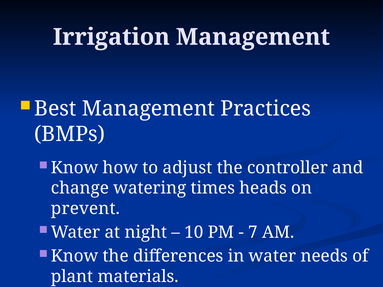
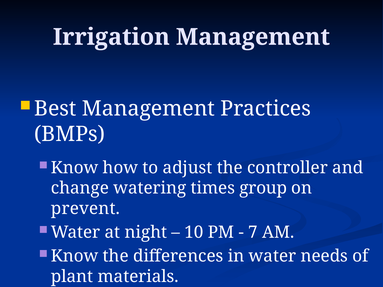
heads: heads -> group
